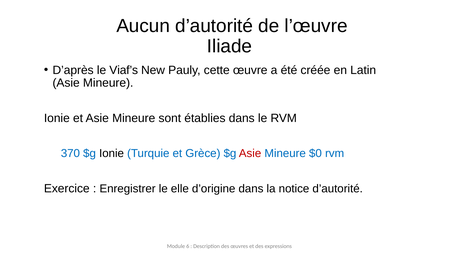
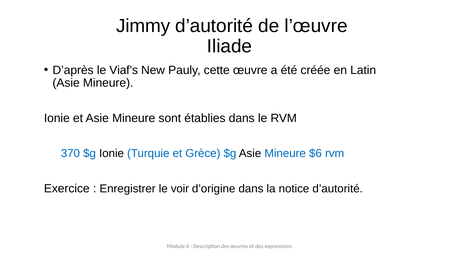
Aucun: Aucun -> Jimmy
Asie at (250, 154) colour: red -> black
$0: $0 -> $6
elle: elle -> voir
